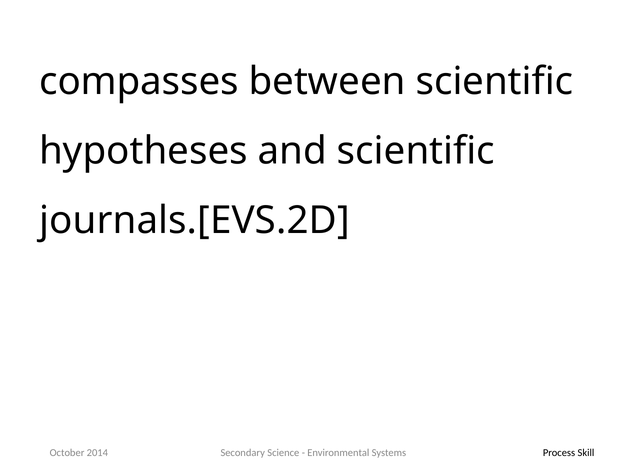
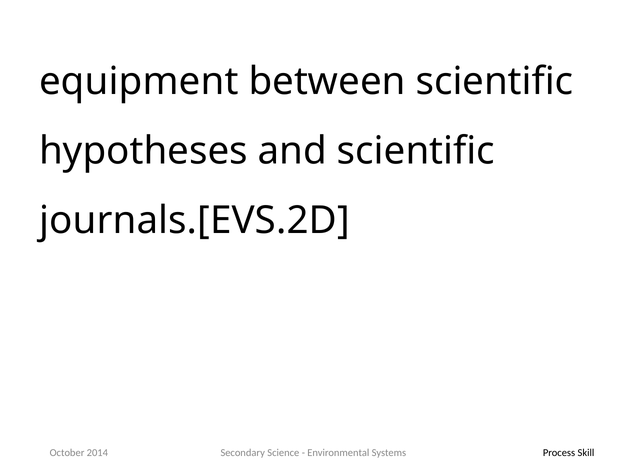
compasses: compasses -> equipment
